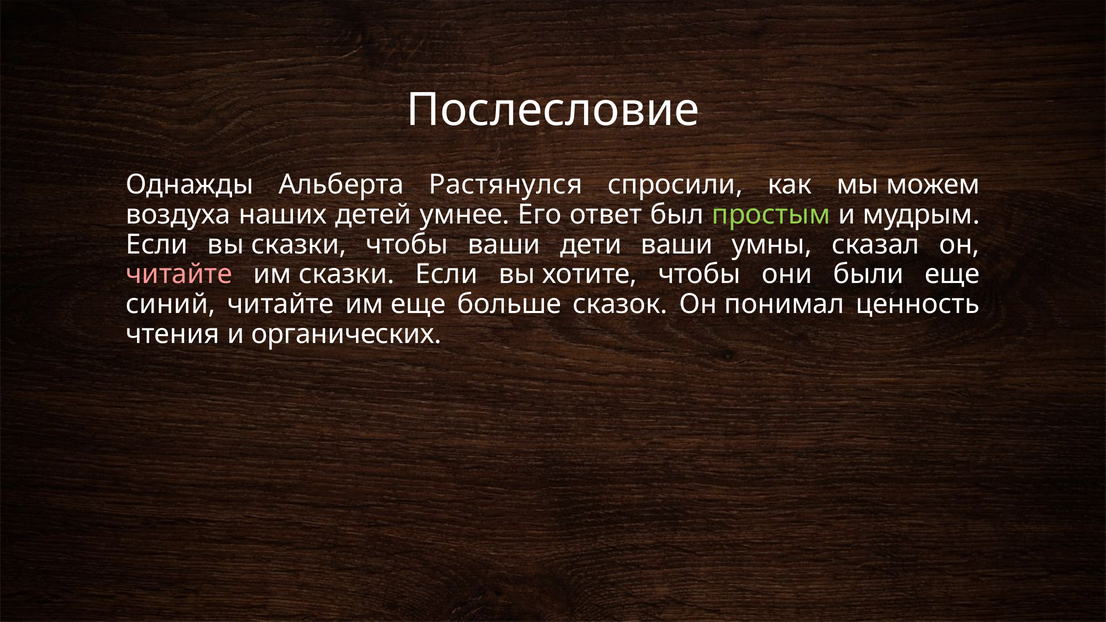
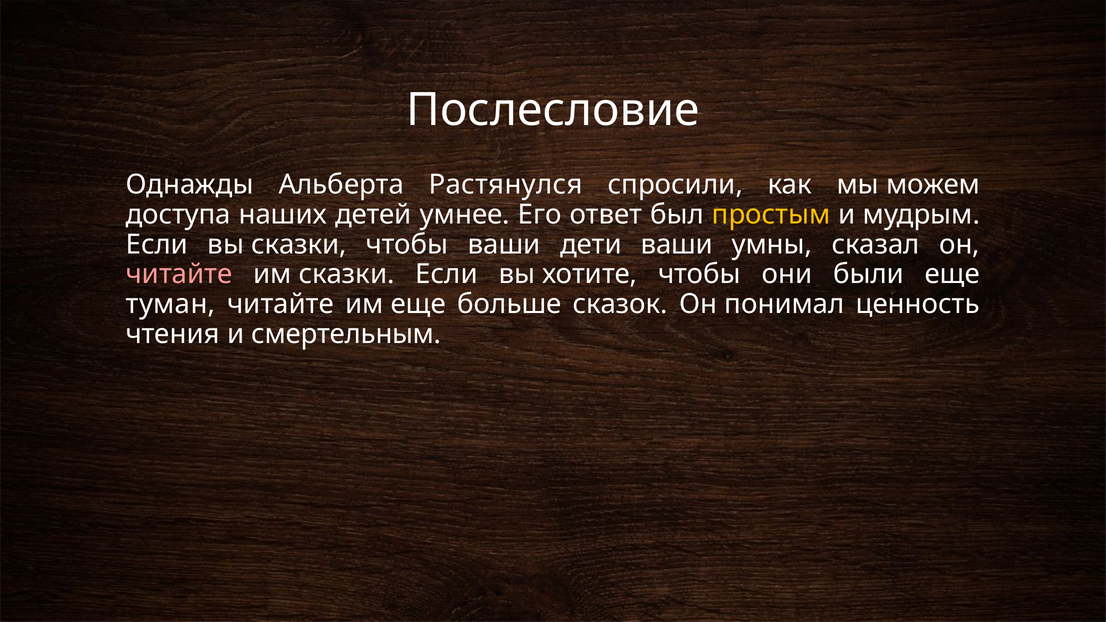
воздуха: воздуха -> доступа
простым colour: light green -> yellow
синий: синий -> туман
органических: органических -> смертельным
